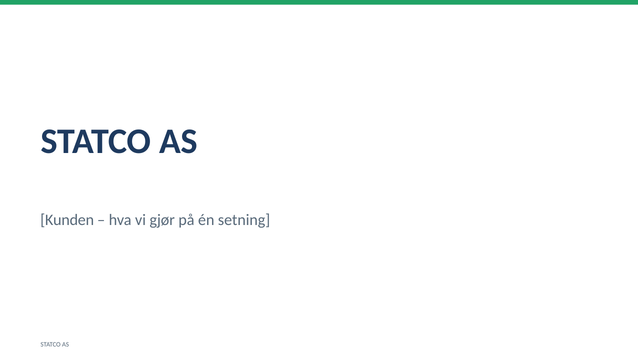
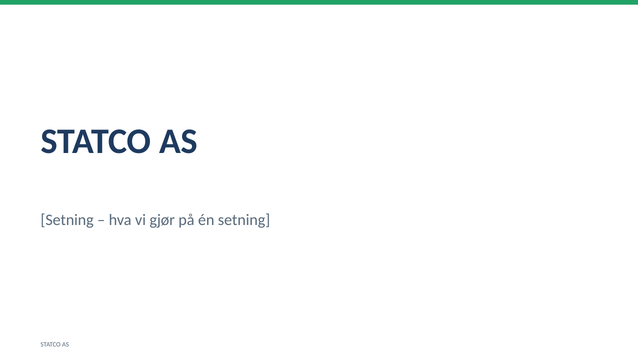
Kunden at (67, 220): Kunden -> Setning
